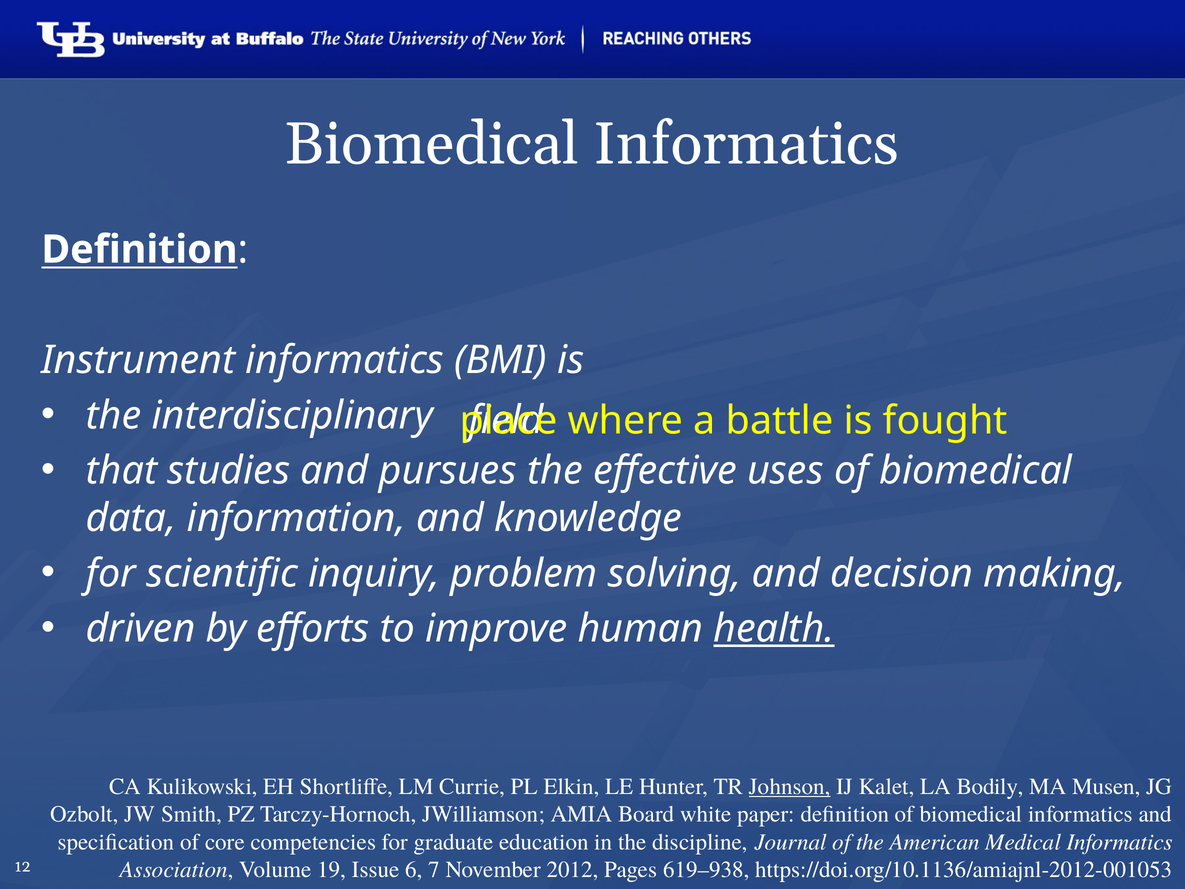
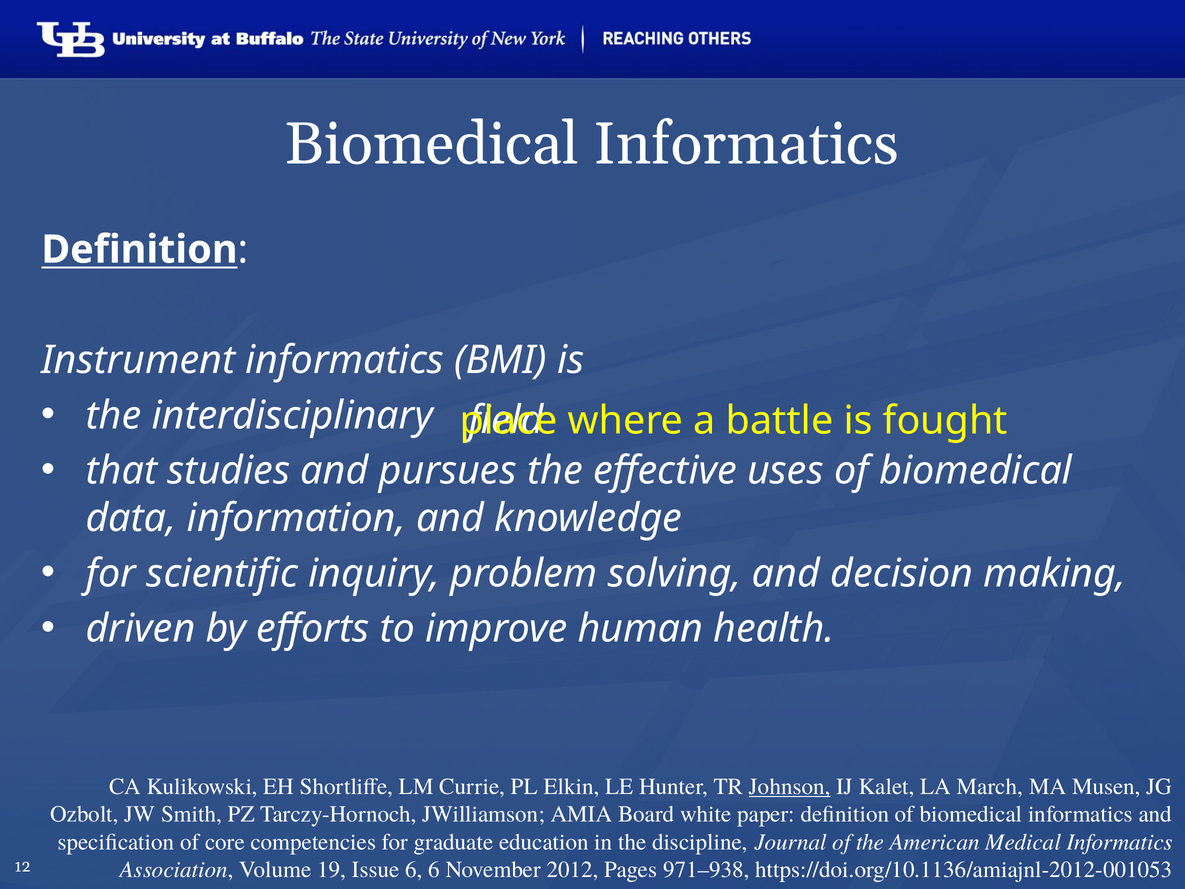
health underline: present -> none
Bodily: Bodily -> March
6 7: 7 -> 6
619–938: 619–938 -> 971–938
